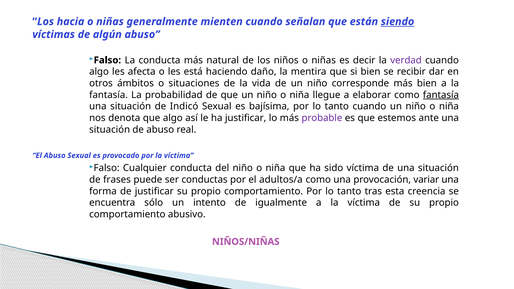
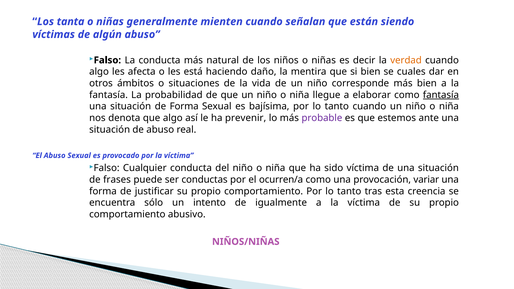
hacia: hacia -> tanta
siendo underline: present -> none
verdad colour: purple -> orange
recibir: recibir -> cuales
de Indicó: Indicó -> Forma
ha justificar: justificar -> prevenir
adultos/a: adultos/a -> ocurren/a
